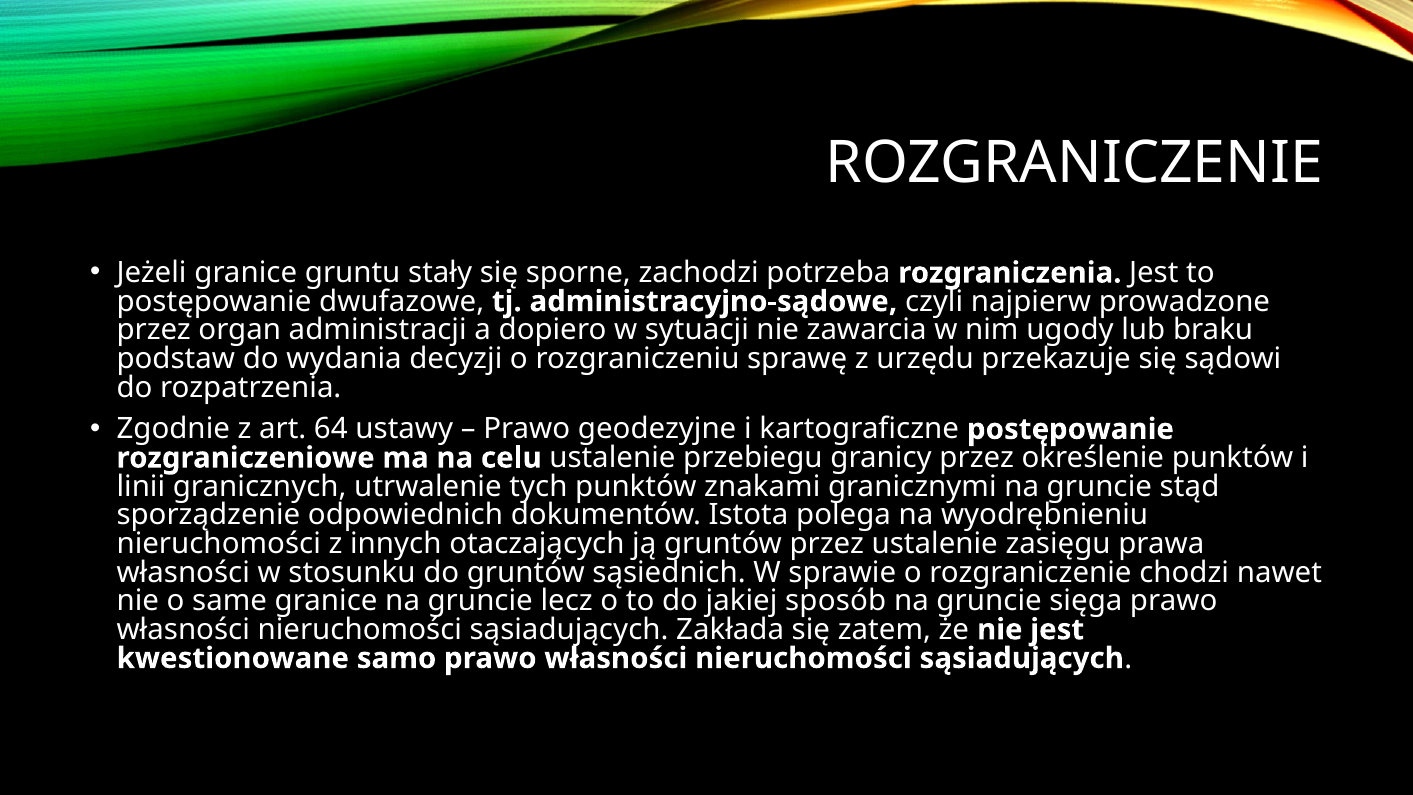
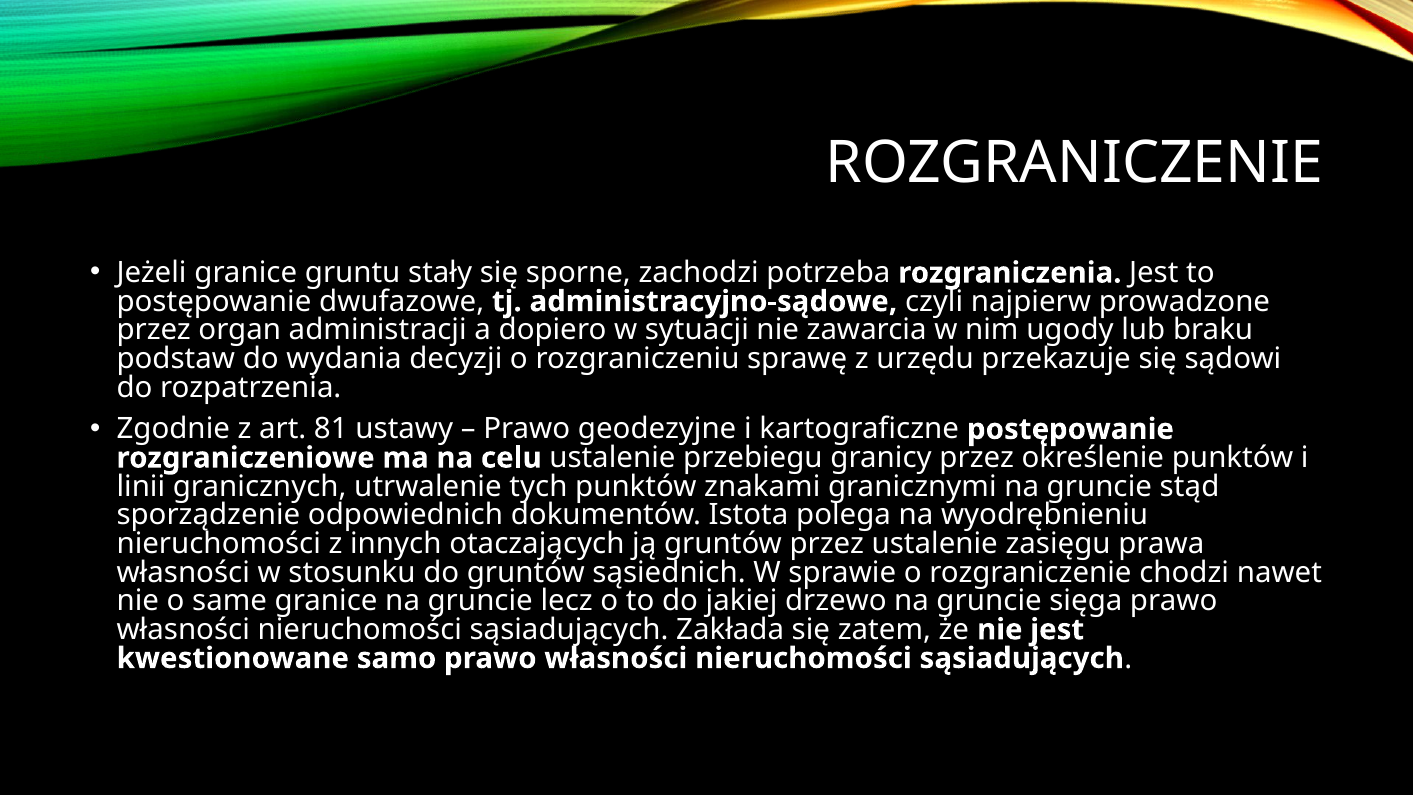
64: 64 -> 81
sposób: sposób -> drzewo
